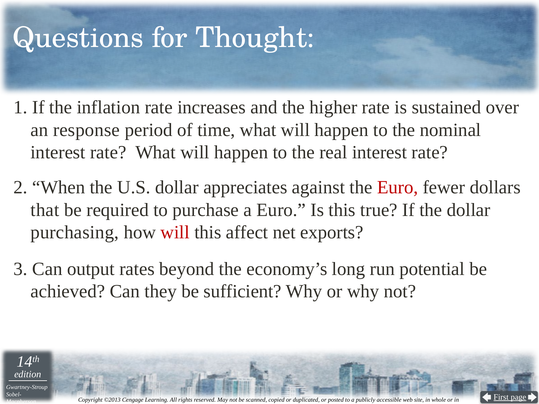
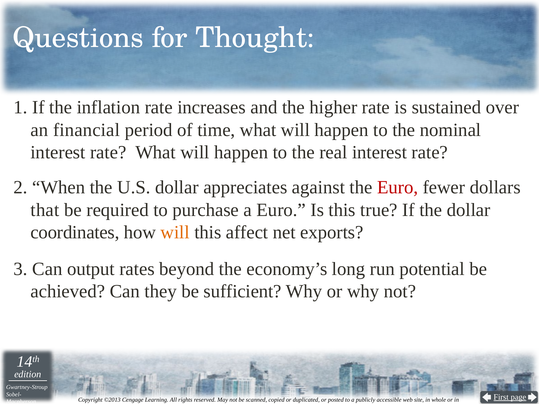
response: response -> financial
purchasing: purchasing -> coordinates
will at (175, 232) colour: red -> orange
